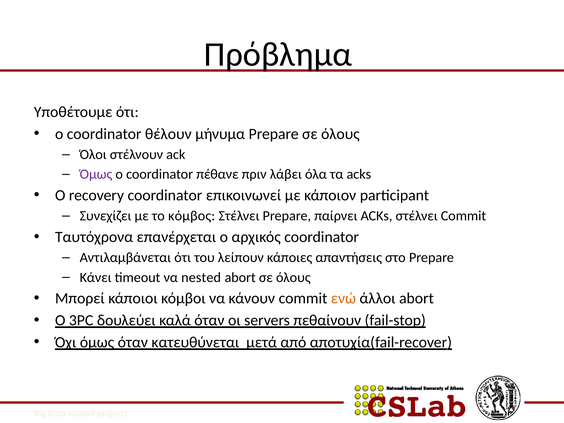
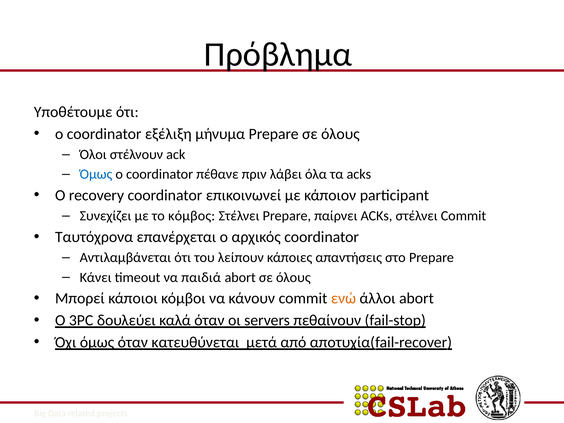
θέλουν: θέλουν -> εξέλιξη
Όμως at (96, 174) colour: purple -> blue
nested: nested -> παιδιά
